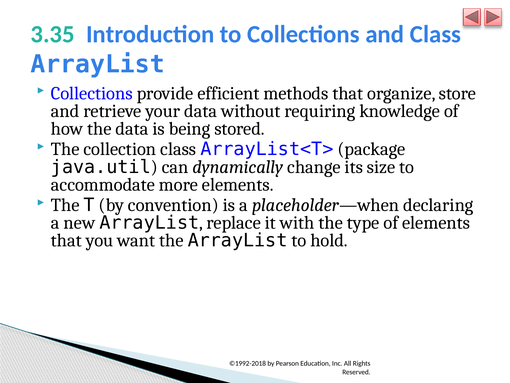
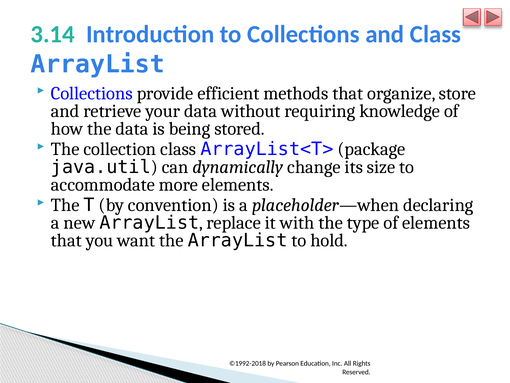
3.35: 3.35 -> 3.14
